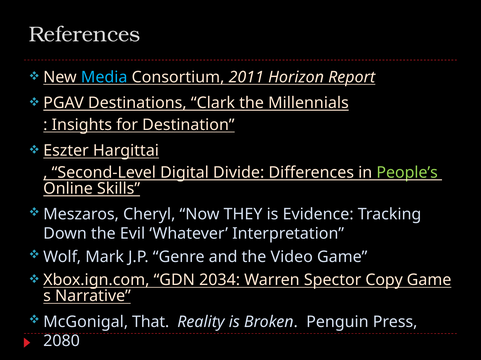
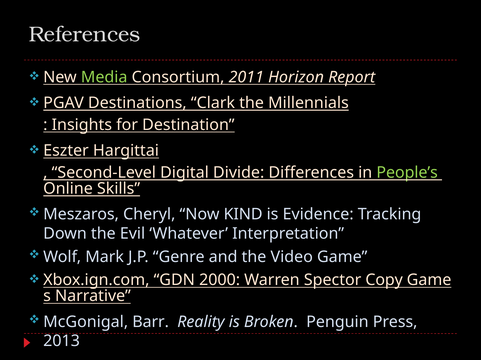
Media colour: light blue -> light green
THEY: THEY -> KIND
2034: 2034 -> 2000
That: That -> Barr
2080: 2080 -> 2013
